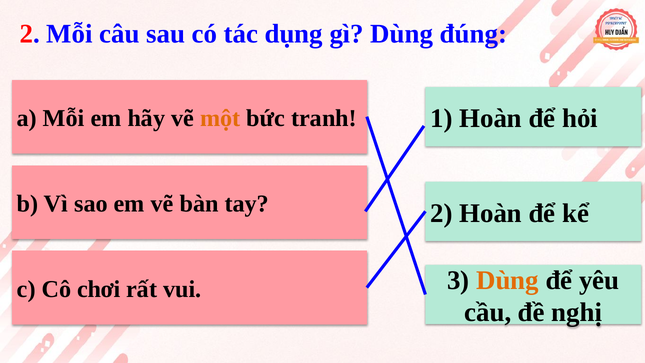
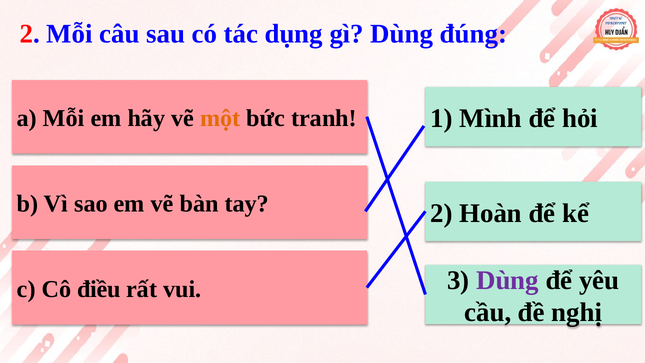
1 Hoàn: Hoàn -> Mình
Dùng at (507, 280) colour: orange -> purple
chơi: chơi -> điều
